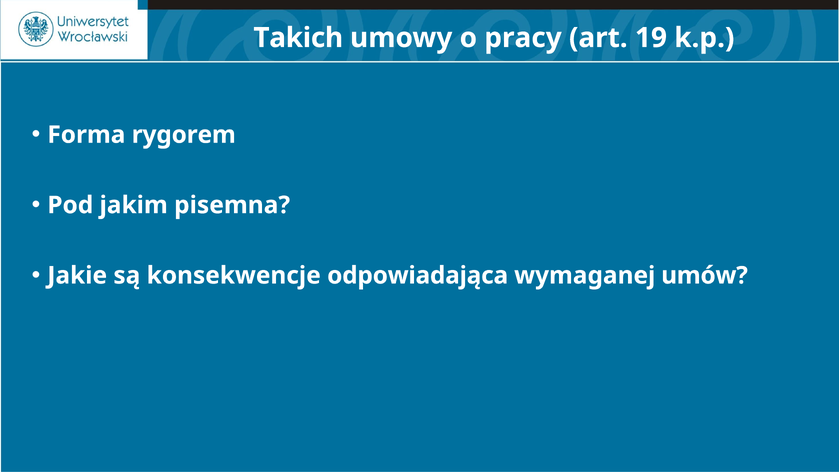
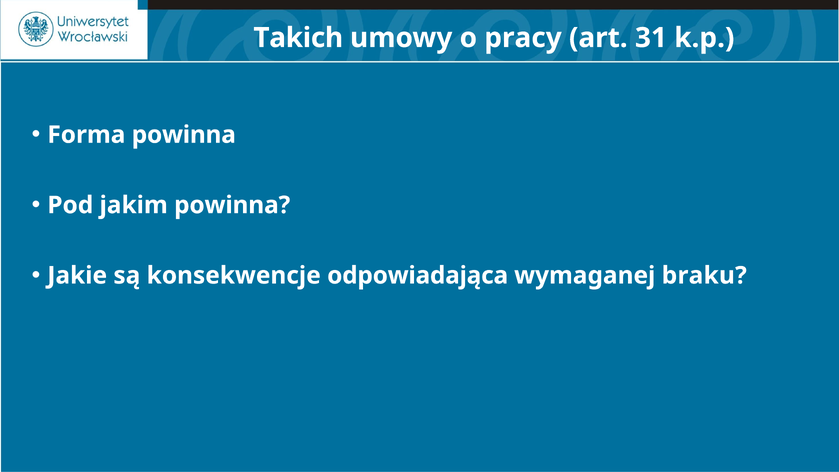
19: 19 -> 31
Forma rygorem: rygorem -> powinna
jakim pisemna: pisemna -> powinna
umów: umów -> braku
